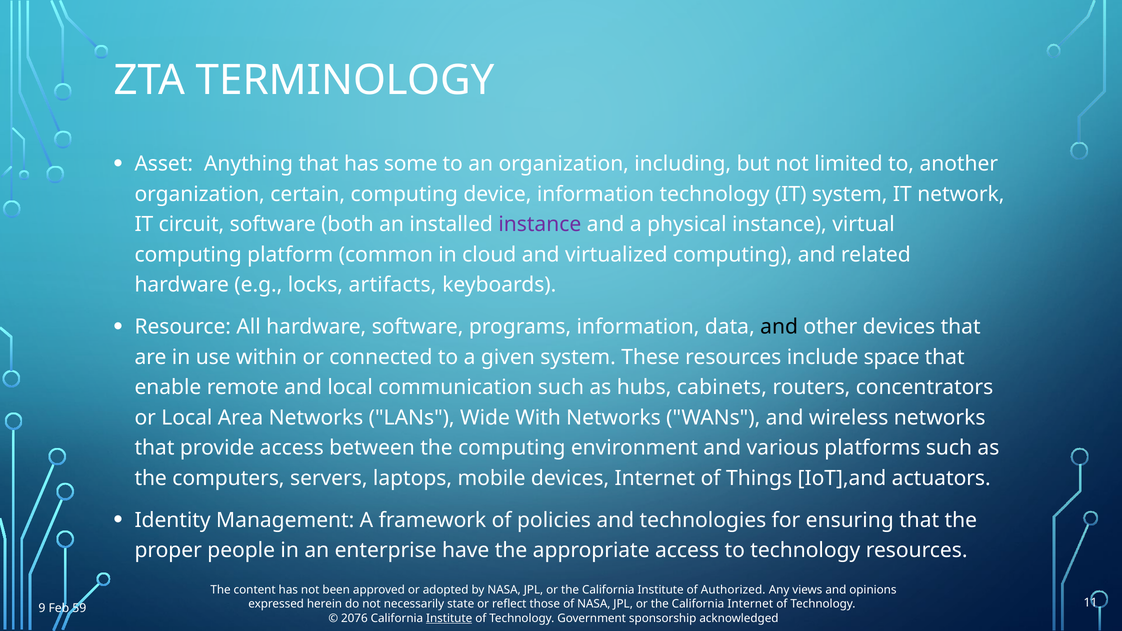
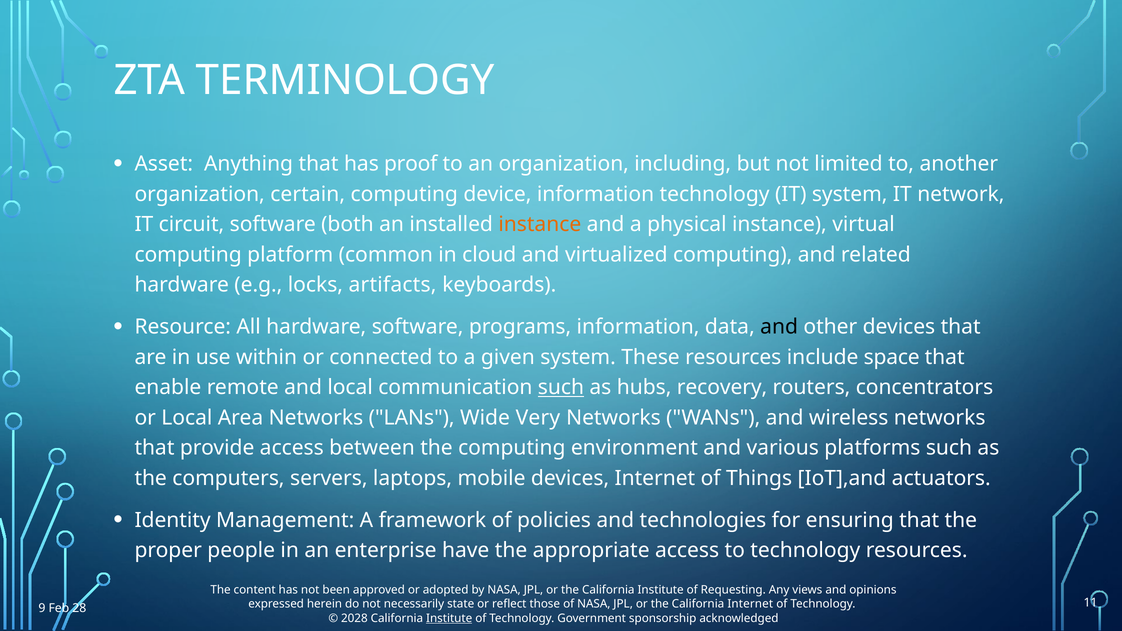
some: some -> proof
instance at (540, 224) colour: purple -> orange
such at (561, 388) underline: none -> present
cabinets: cabinets -> recovery
With: With -> Very
Authorized: Authorized -> Requesting
59: 59 -> 28
2076: 2076 -> 2028
